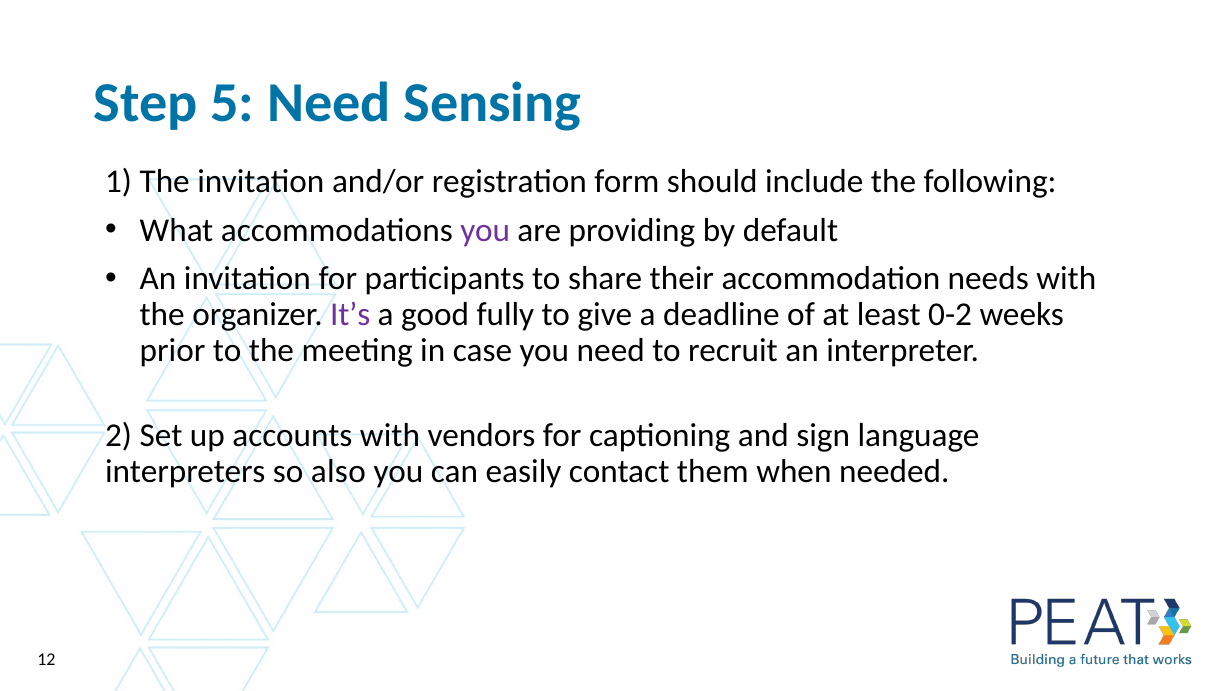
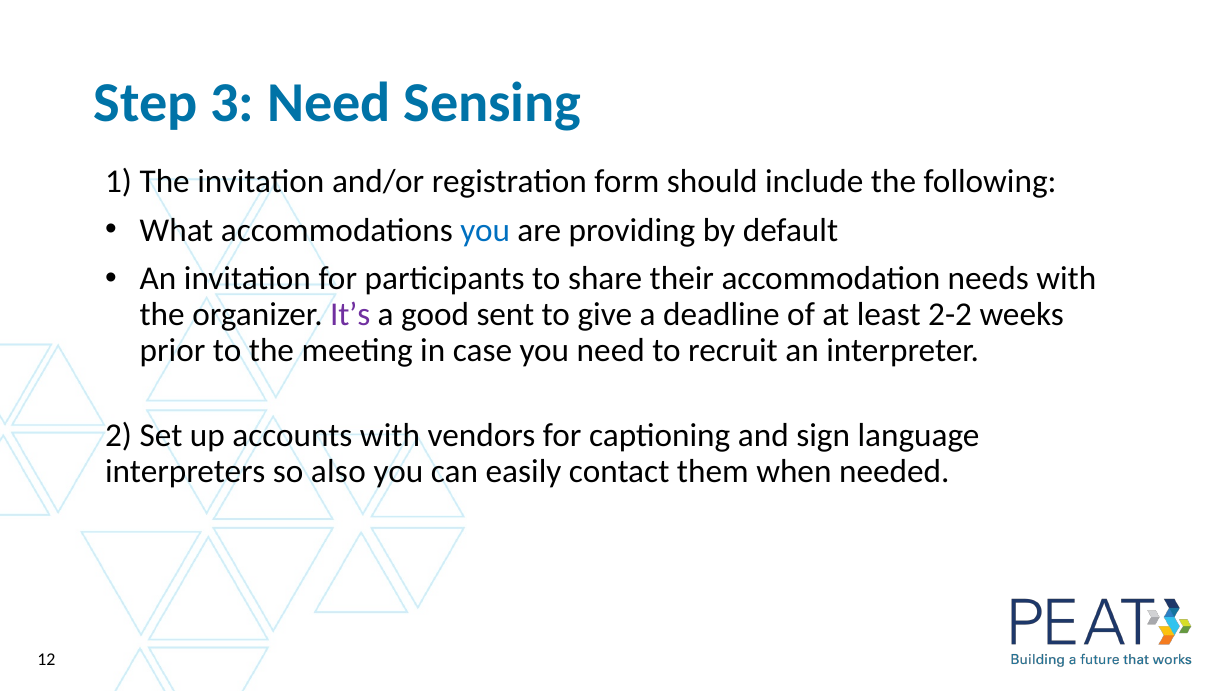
5: 5 -> 3
you at (485, 230) colour: purple -> blue
fully: fully -> sent
0-2: 0-2 -> 2-2
